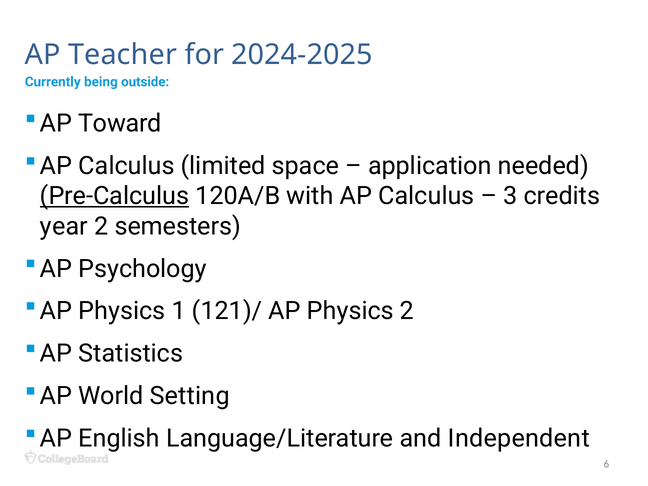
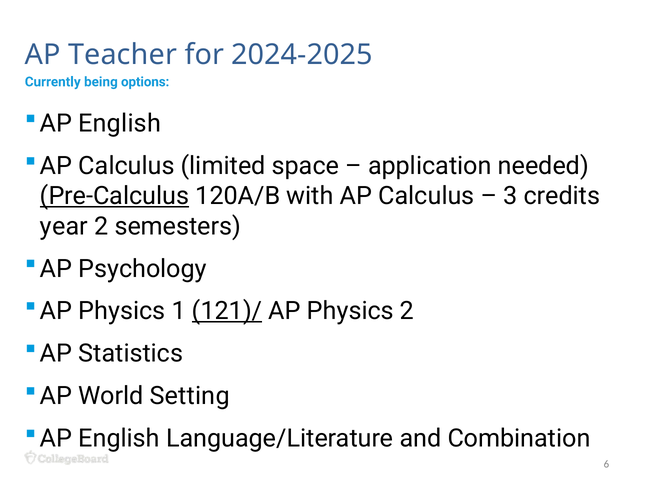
outside: outside -> options
Toward at (120, 123): Toward -> English
121)/ underline: none -> present
Independent: Independent -> Combination
